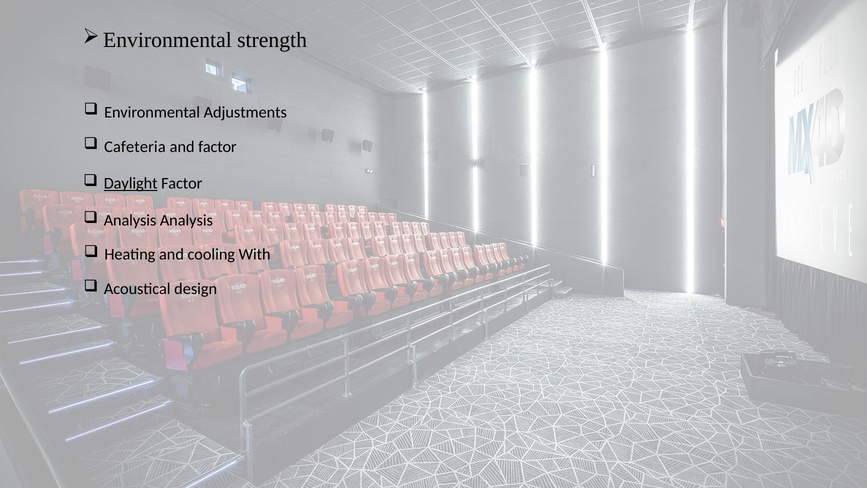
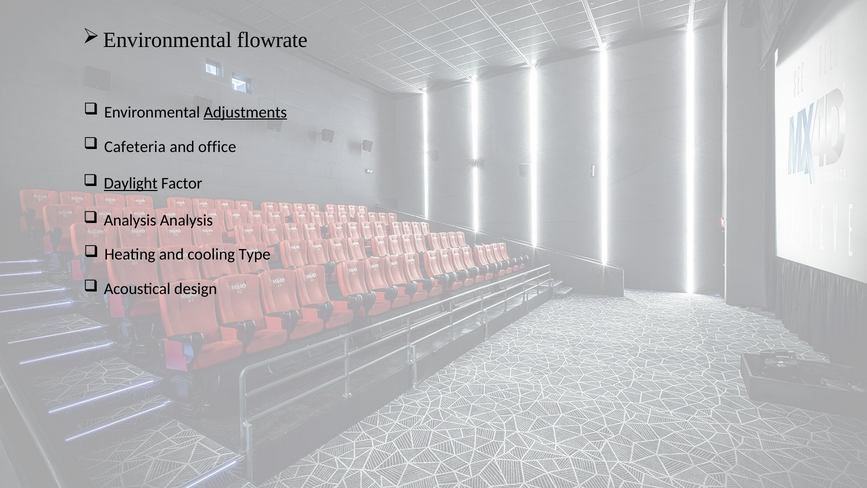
strength: strength -> flowrate
Adjustments underline: none -> present
and factor: factor -> office
With: With -> Type
